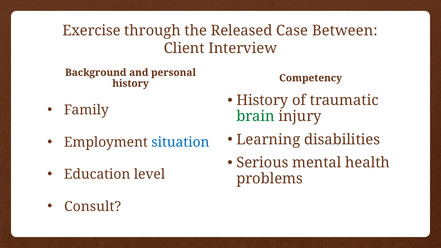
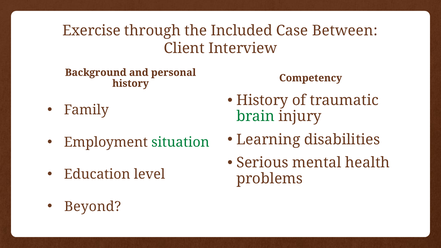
Released: Released -> Included
situation colour: blue -> green
Consult: Consult -> Beyond
